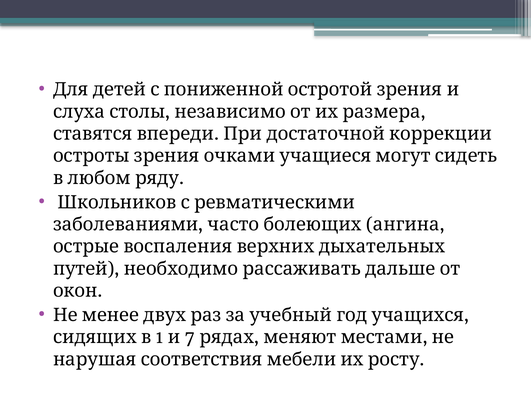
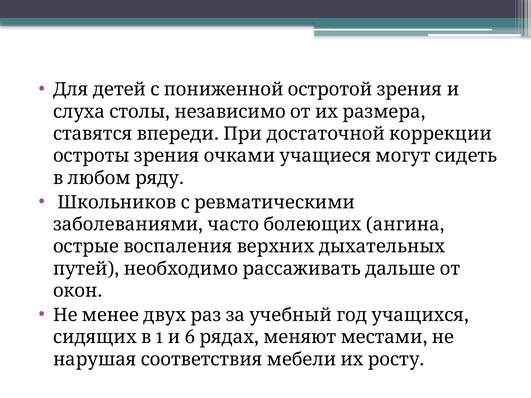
7: 7 -> 6
